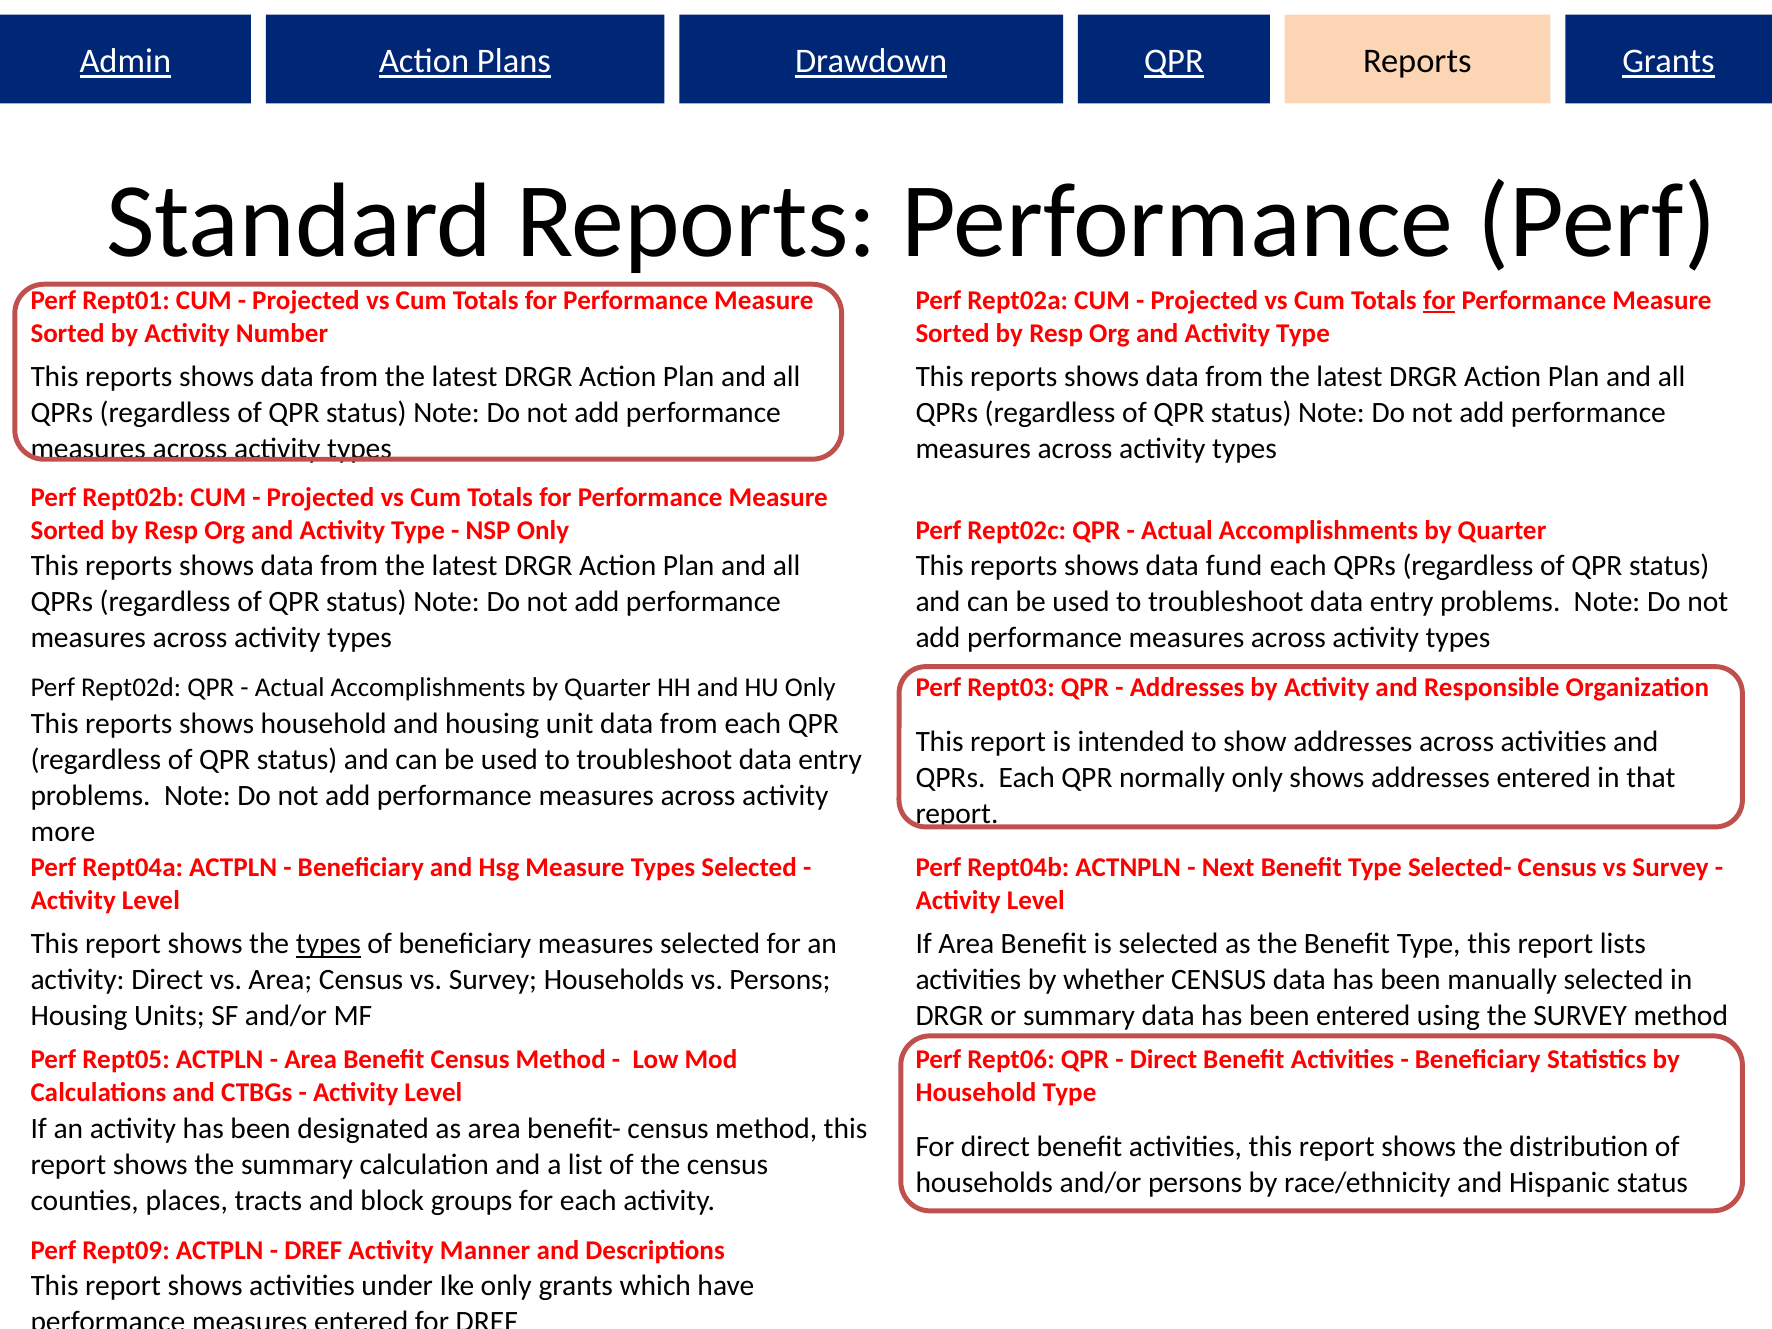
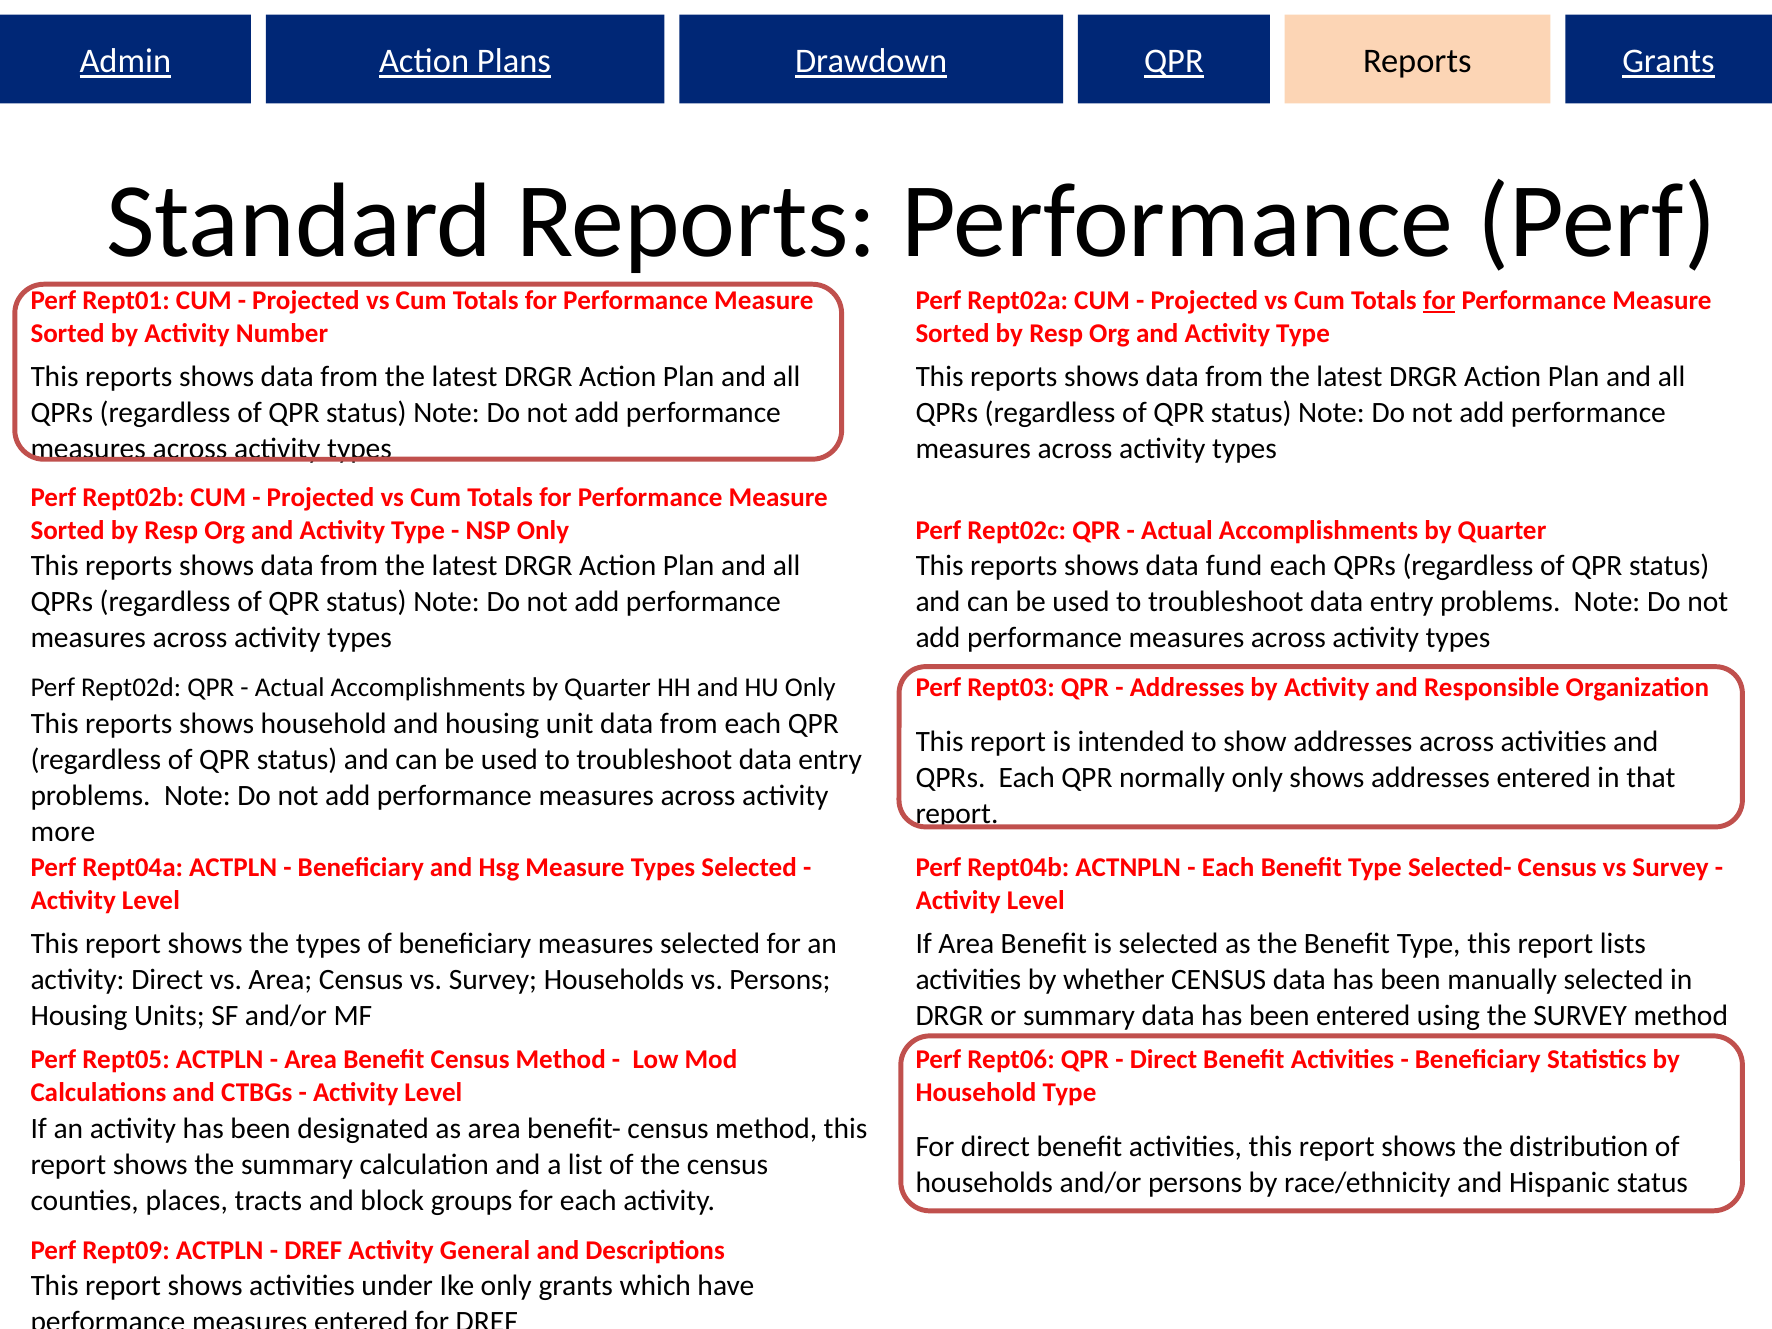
Next at (1228, 868): Next -> Each
types at (328, 944) underline: present -> none
Manner: Manner -> General
